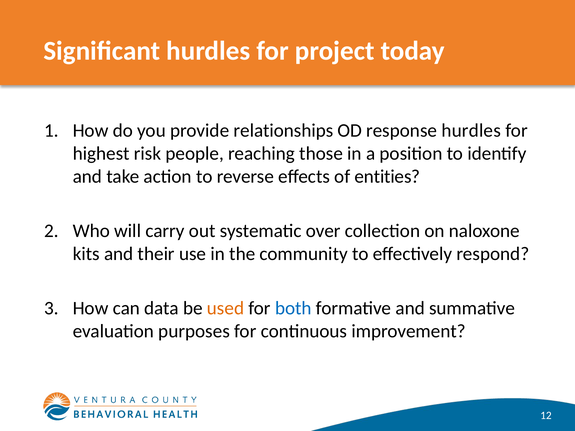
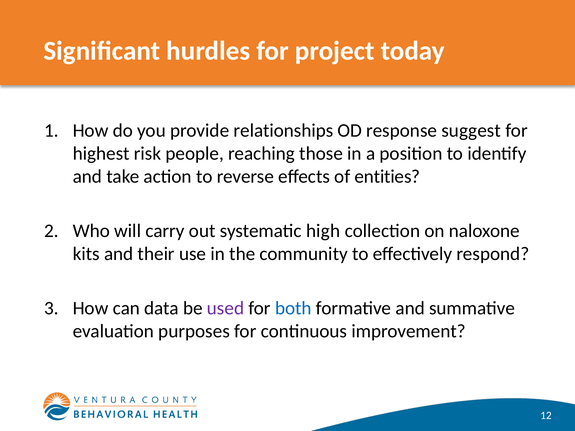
response hurdles: hurdles -> suggest
over: over -> high
used colour: orange -> purple
